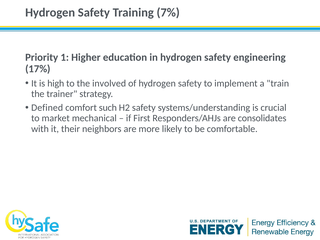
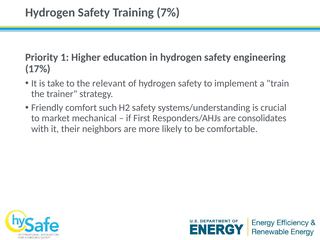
high: high -> take
involved: involved -> relevant
Defined: Defined -> Friendly
